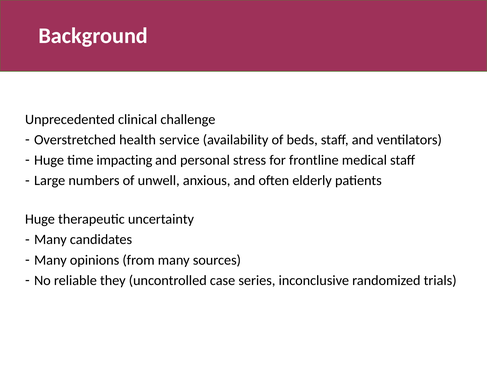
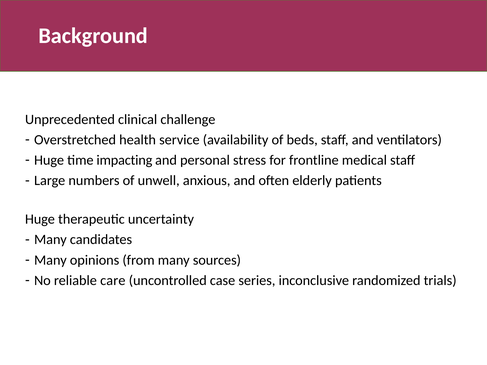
they: they -> care
